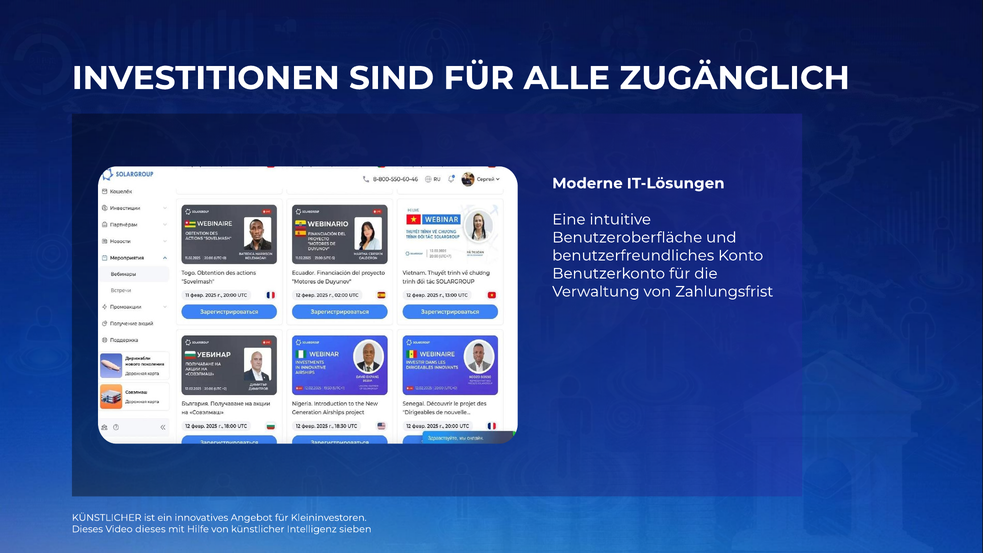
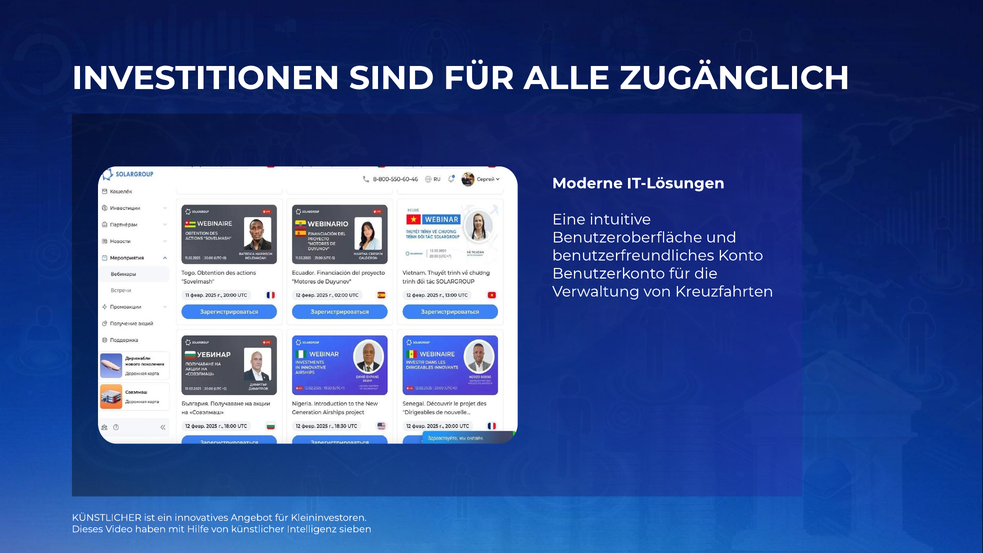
Zahlungsfrist: Zahlungsfrist -> Kreuzfahrten
Video dieses: dieses -> haben
